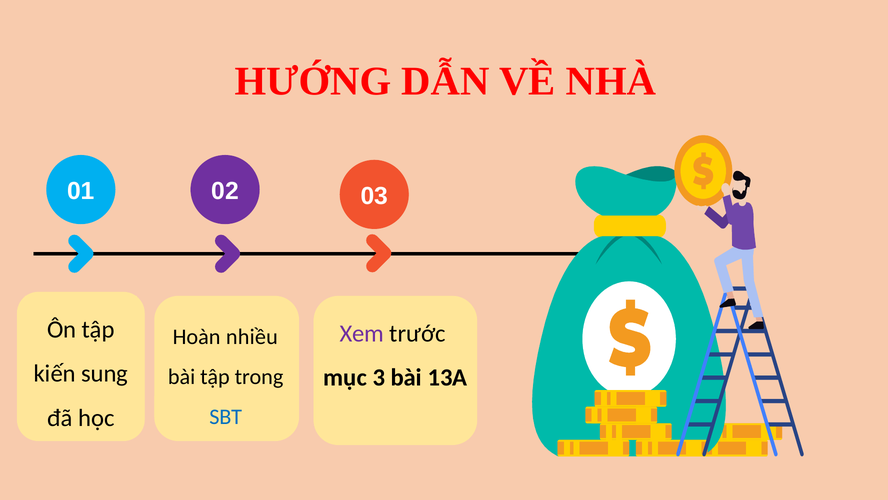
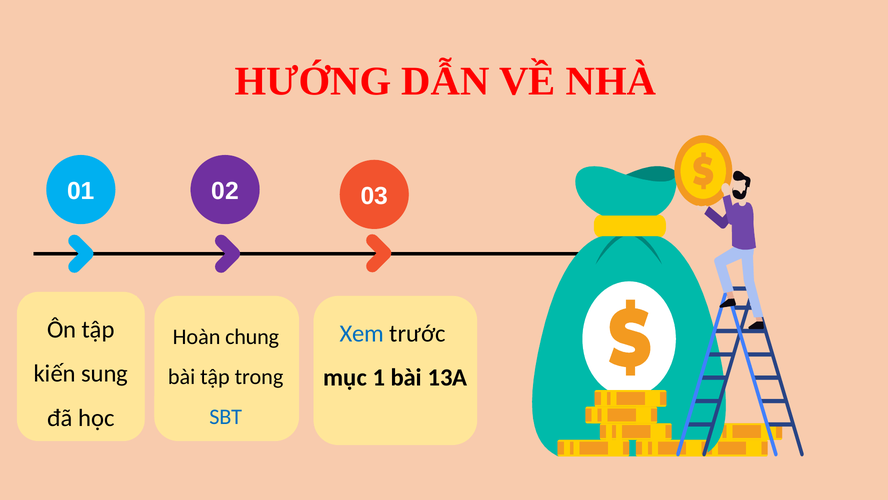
Xem colour: purple -> blue
nhiều: nhiều -> chung
3: 3 -> 1
